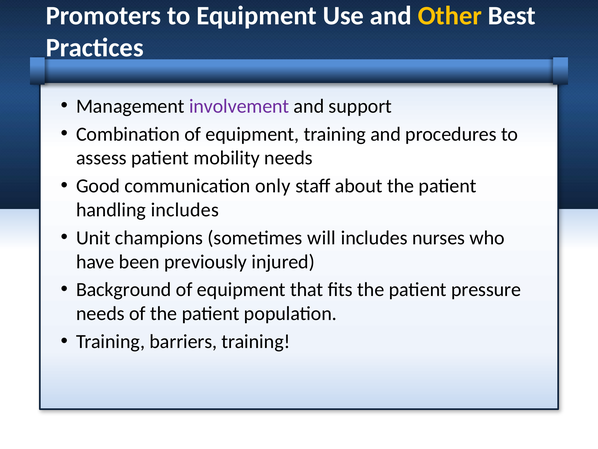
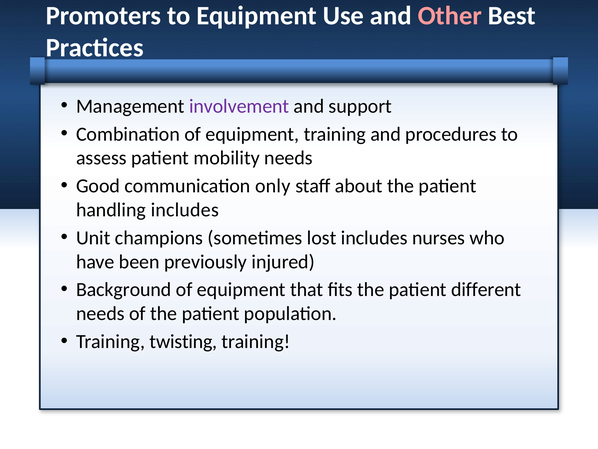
Other colour: yellow -> pink
will: will -> lost
pressure: pressure -> different
barriers: barriers -> twisting
